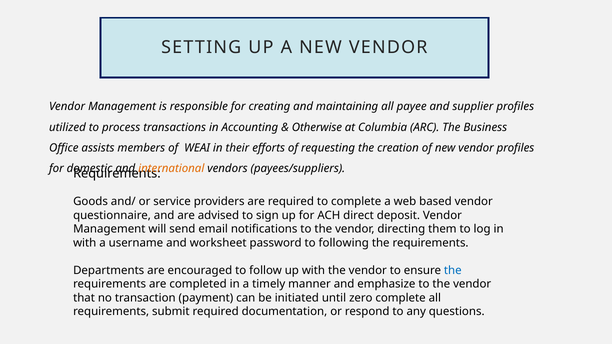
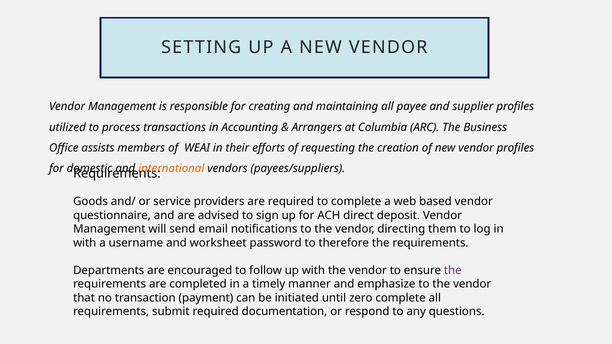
Otherwise: Otherwise -> Arrangers
following: following -> therefore
the at (453, 270) colour: blue -> purple
